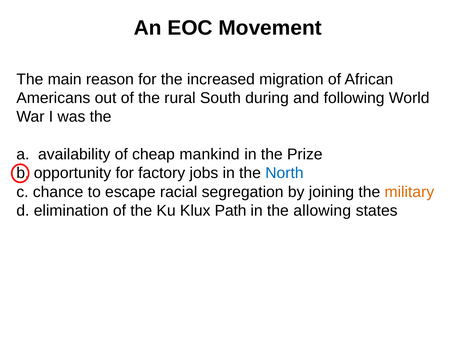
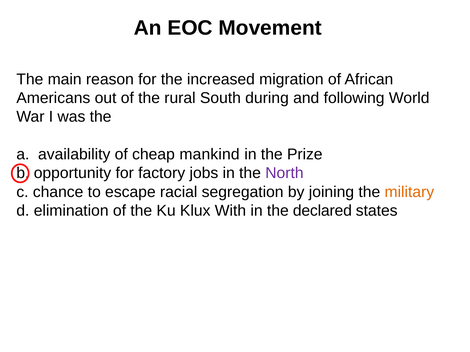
North colour: blue -> purple
Path: Path -> With
allowing: allowing -> declared
